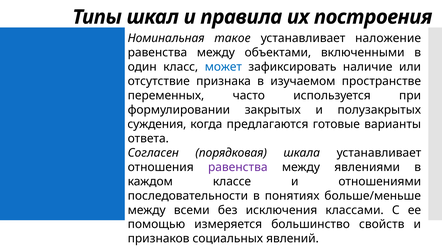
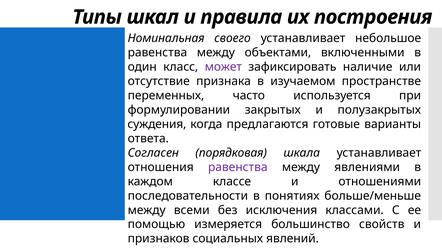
такое: такое -> своего
наложение: наложение -> небольшое
может colour: blue -> purple
